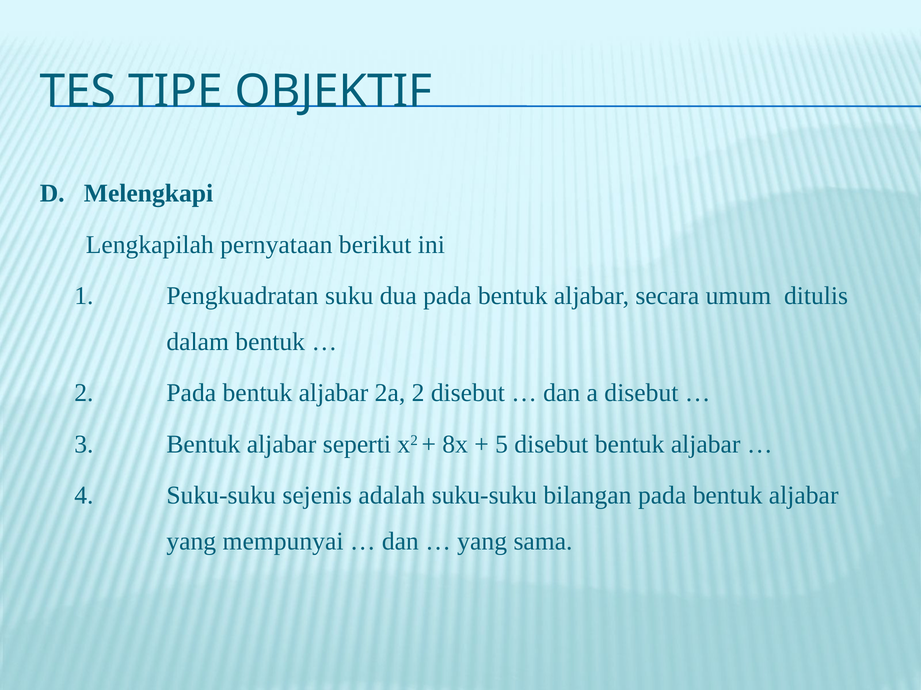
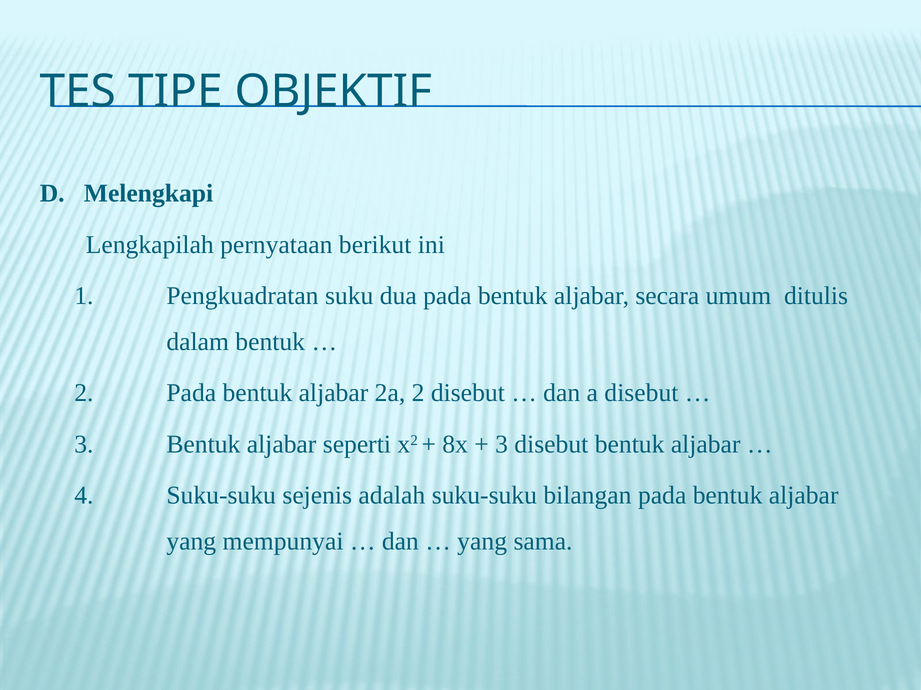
5 at (502, 445): 5 -> 3
